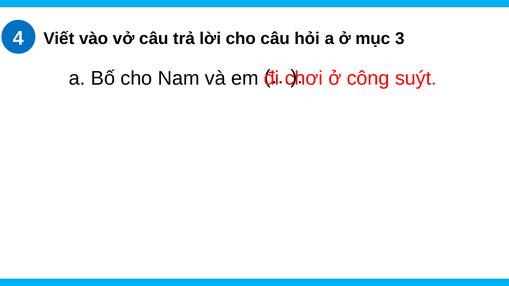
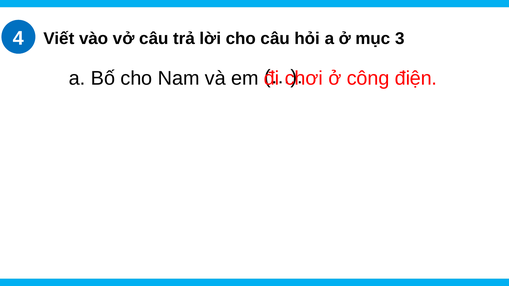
suýt: suýt -> điện
